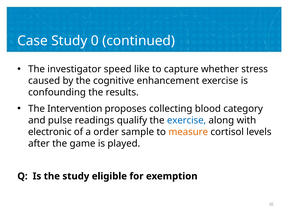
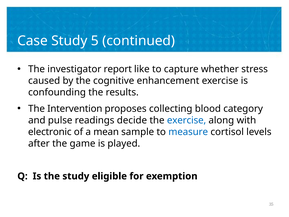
0: 0 -> 5
speed: speed -> report
qualify: qualify -> decide
order: order -> mean
measure colour: orange -> blue
